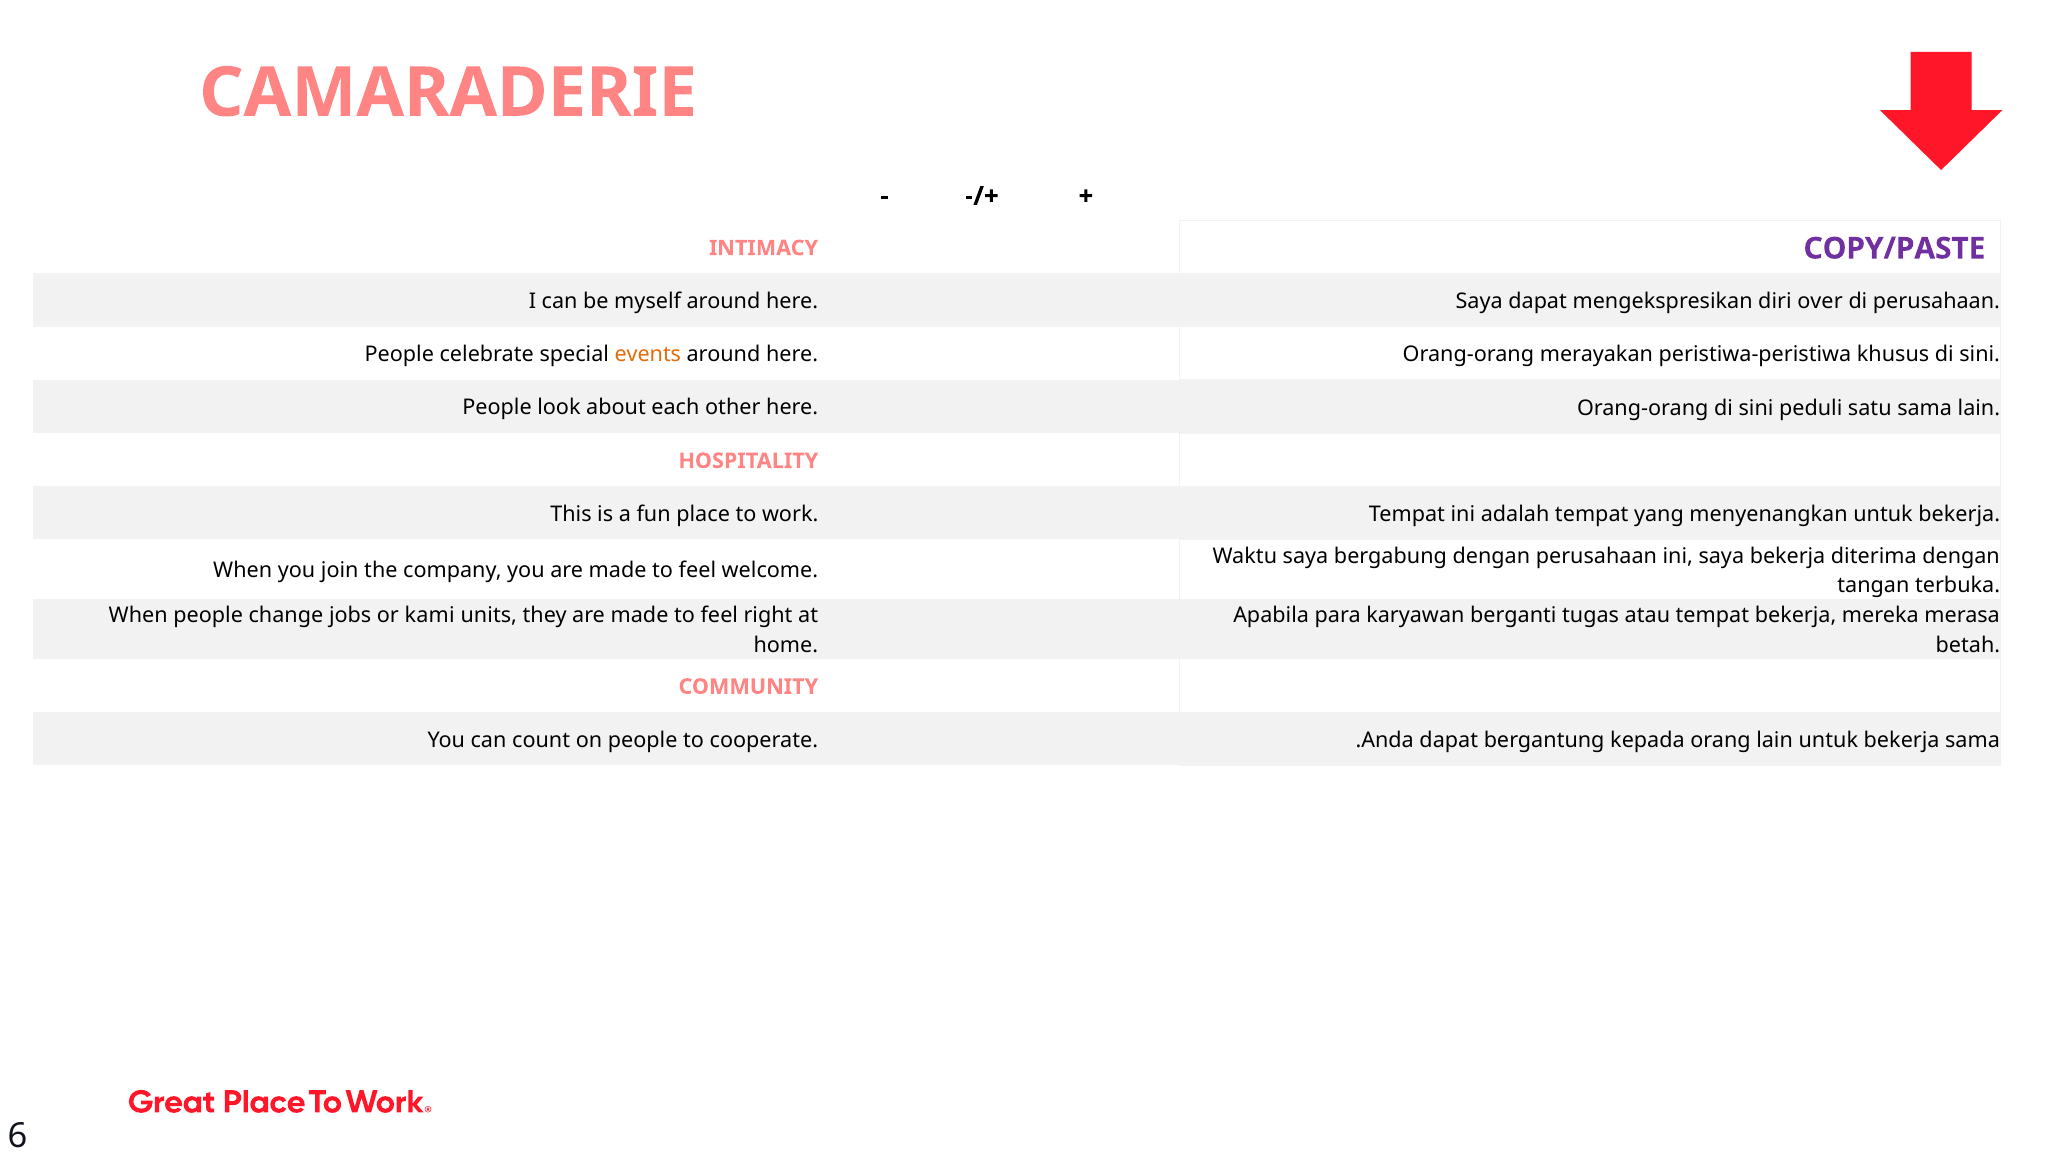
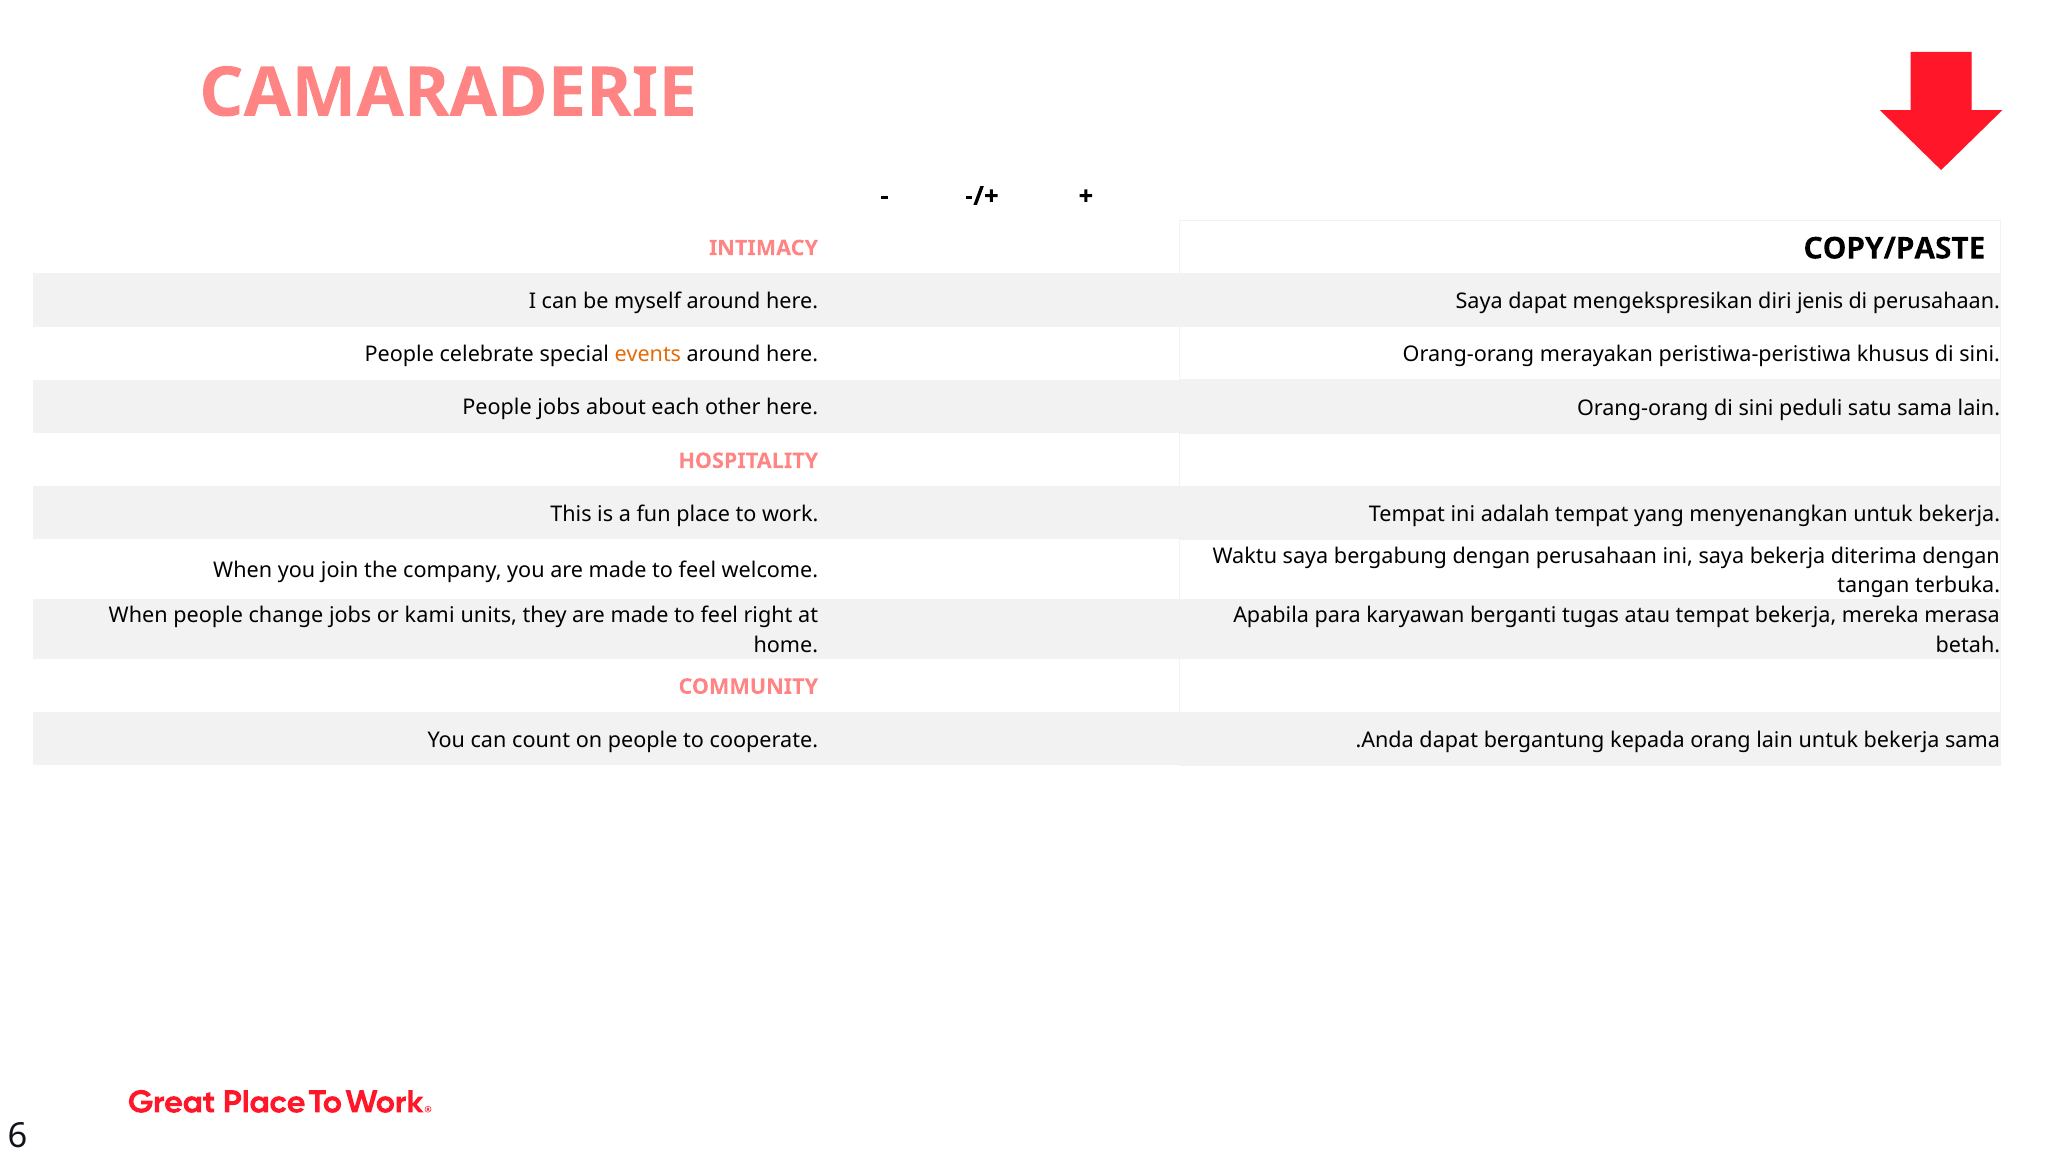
COPY/PASTE colour: purple -> black
over: over -> jenis
People look: look -> jobs
